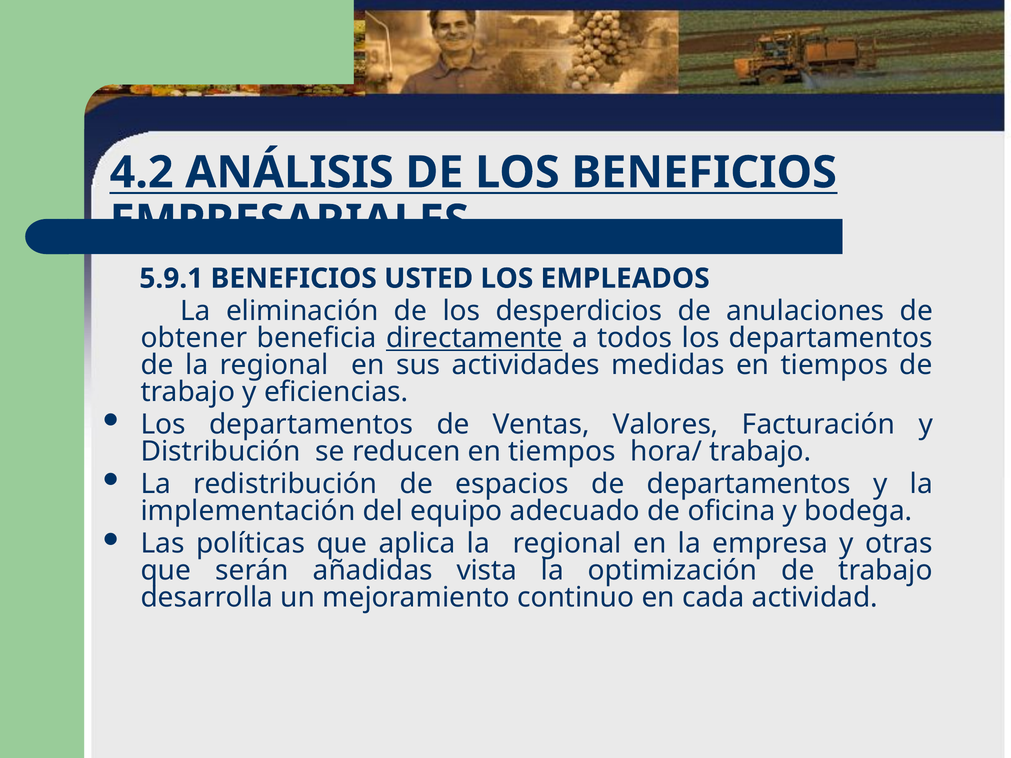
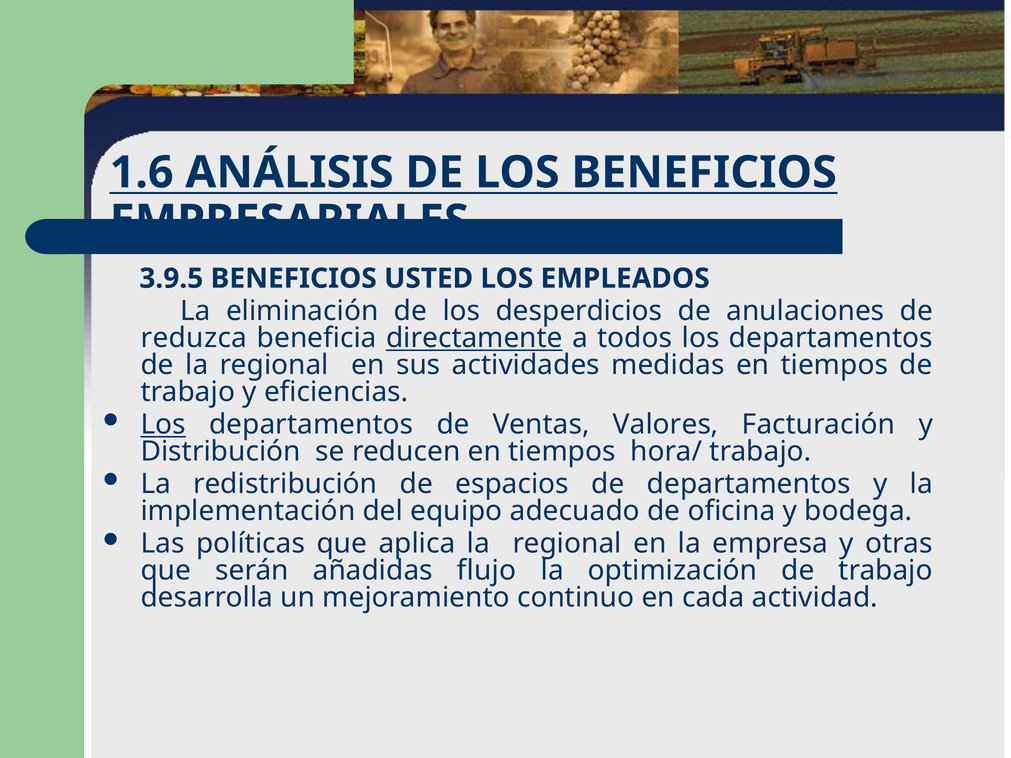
4.2: 4.2 -> 1.6
5.9.1: 5.9.1 -> 3.9.5
obtener: obtener -> reduzca
Los at (163, 425) underline: none -> present
vista: vista -> flujo
